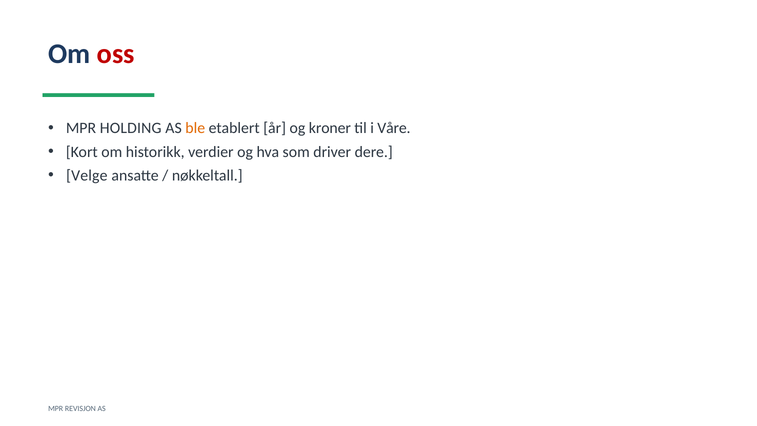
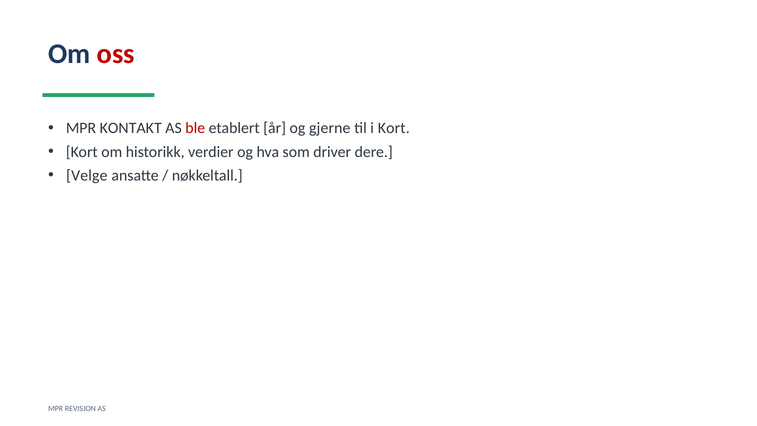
HOLDING: HOLDING -> KONTAKT
ble colour: orange -> red
kroner: kroner -> gjerne
i Våre: Våre -> Kort
